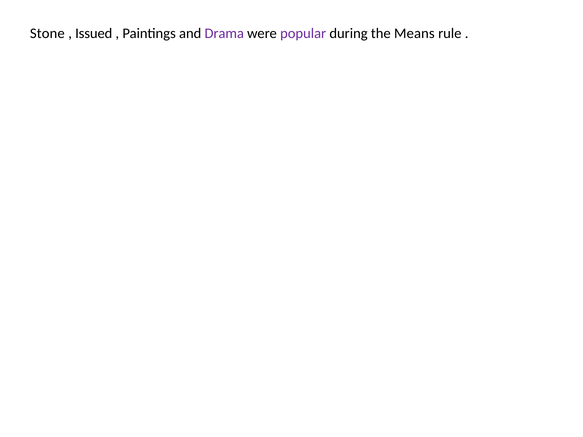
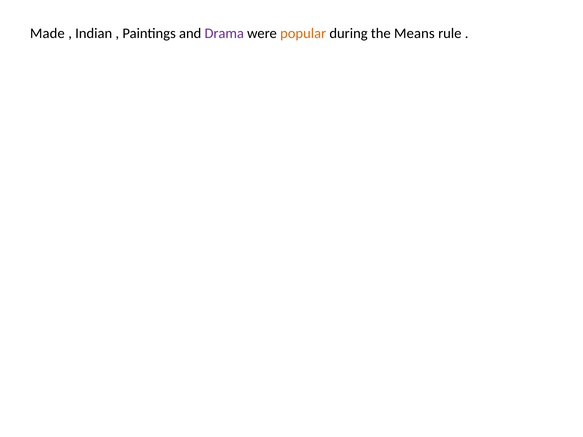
Stone: Stone -> Made
Issued: Issued -> Indian
popular colour: purple -> orange
